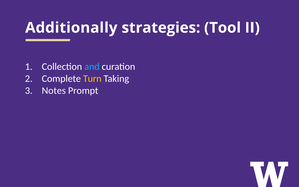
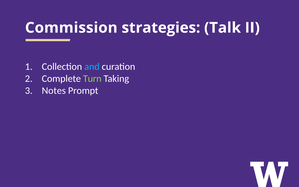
Additionally: Additionally -> Commission
Tool: Tool -> Talk
Turn colour: yellow -> light green
